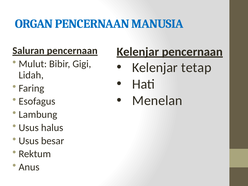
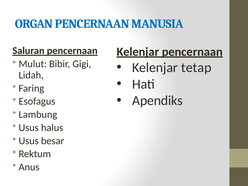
Menelan: Menelan -> Apendiks
